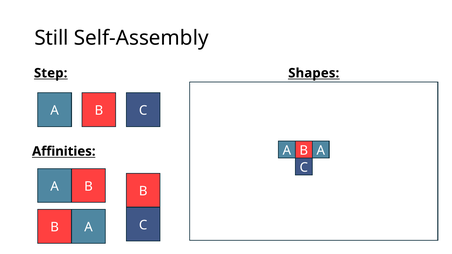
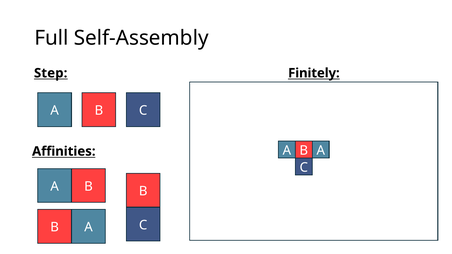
Still: Still -> Full
Shapes: Shapes -> Finitely
